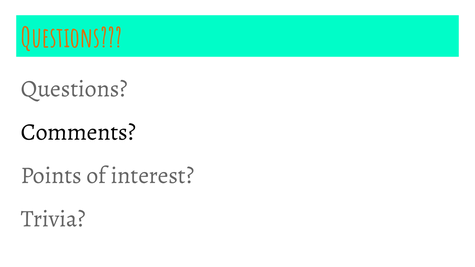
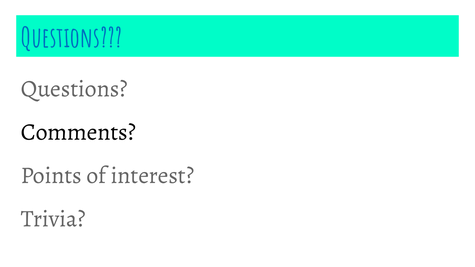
Questions at (72, 39) colour: orange -> blue
